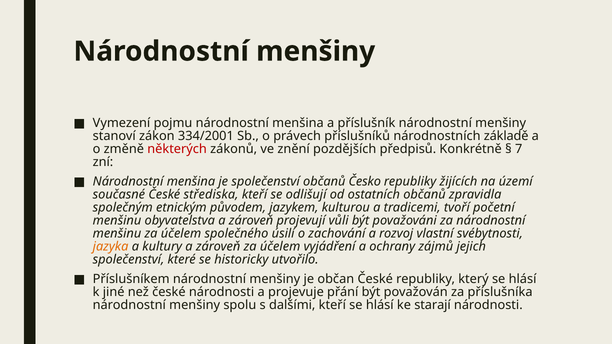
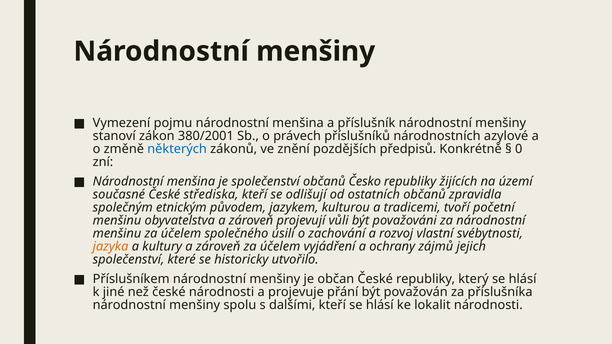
334/2001: 334/2001 -> 380/2001
základě: základě -> azylové
některých colour: red -> blue
7: 7 -> 0
starají: starají -> lokalit
